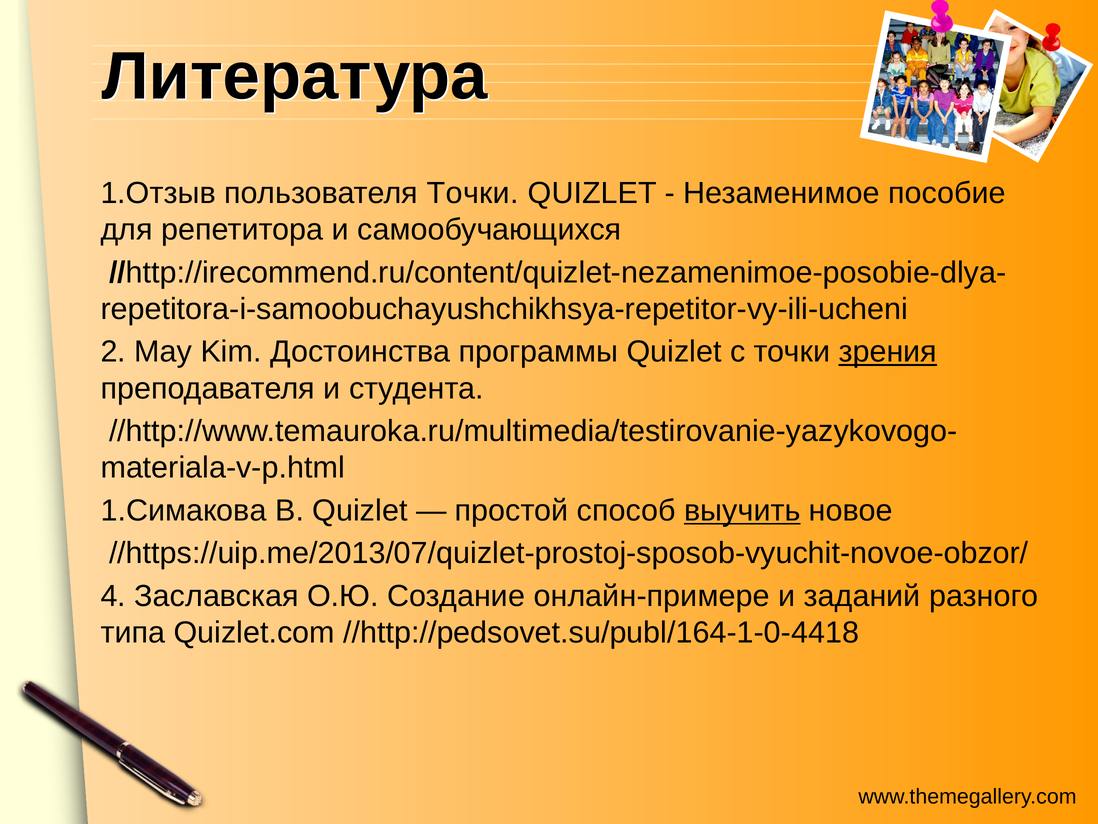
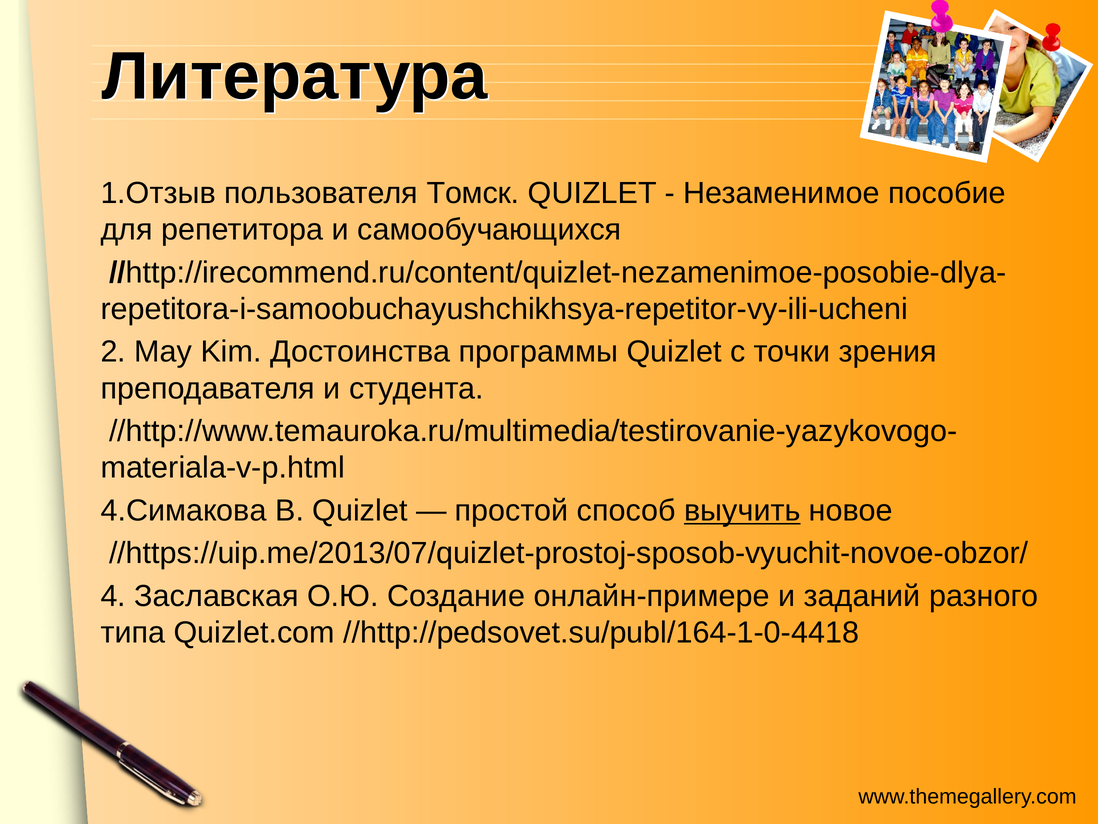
пользователя Точки: Точки -> Томск
зрения underline: present -> none
1.Симакова: 1.Симакова -> 4.Симакова
